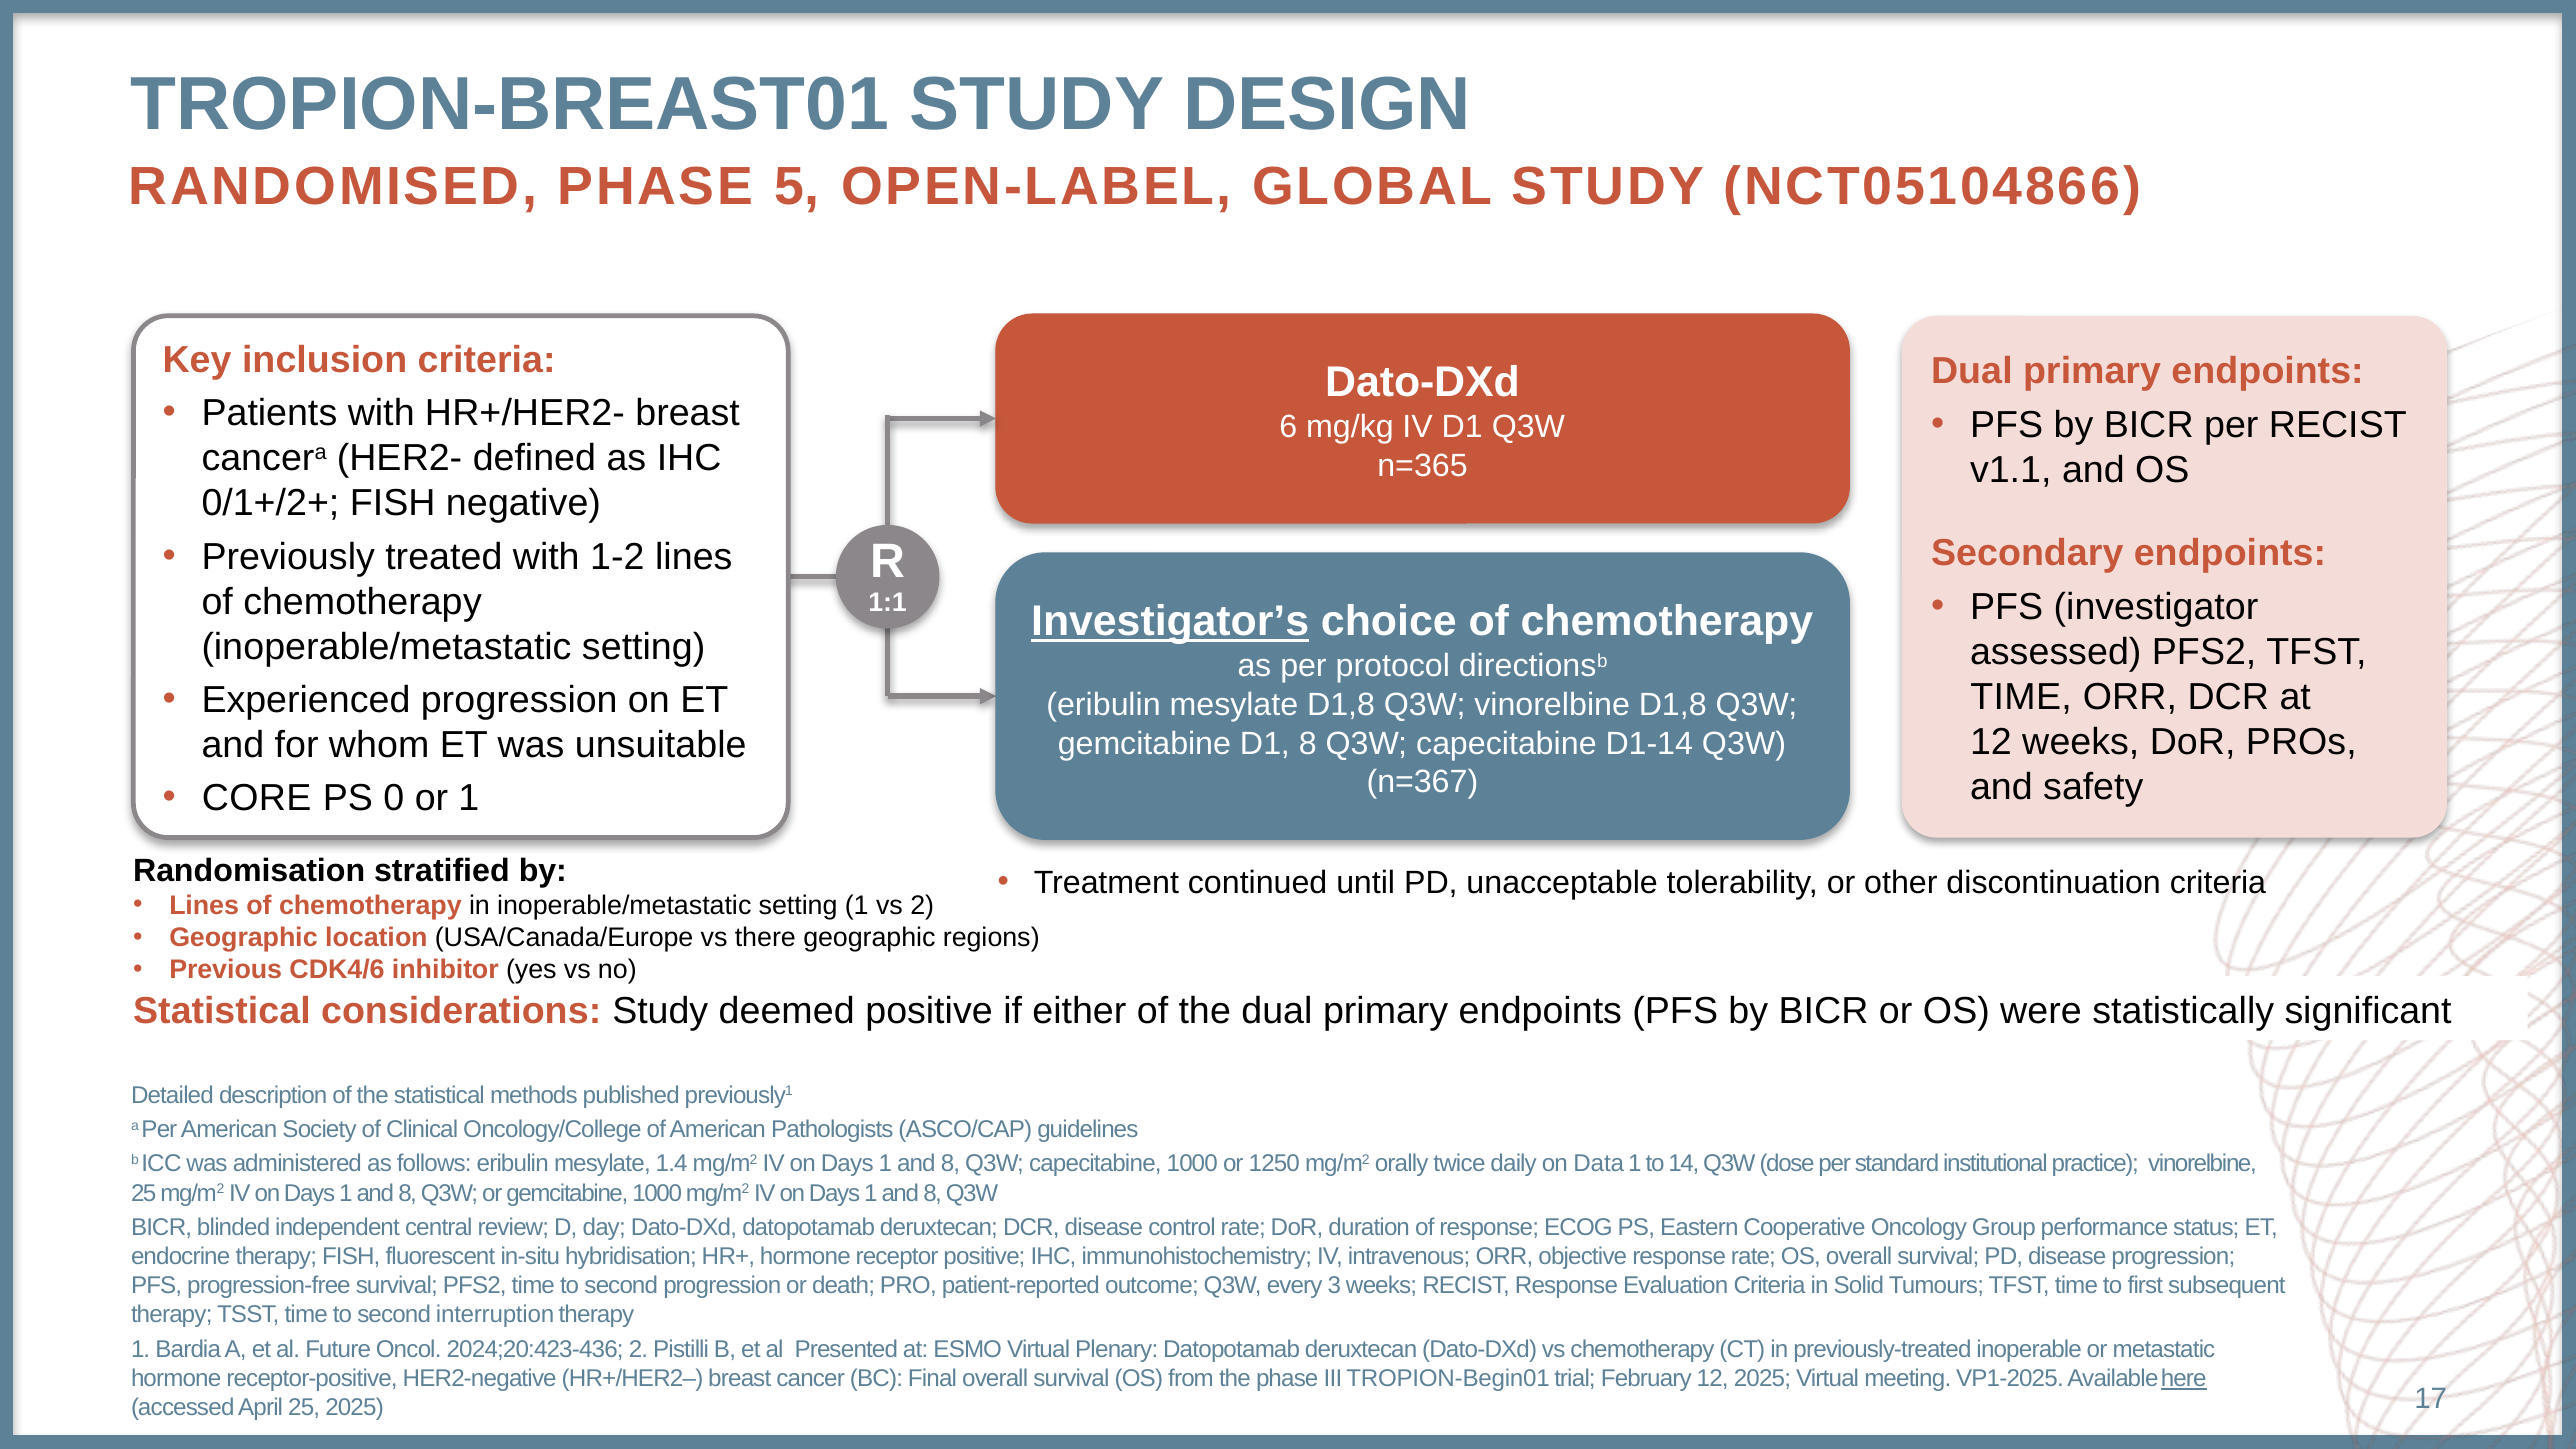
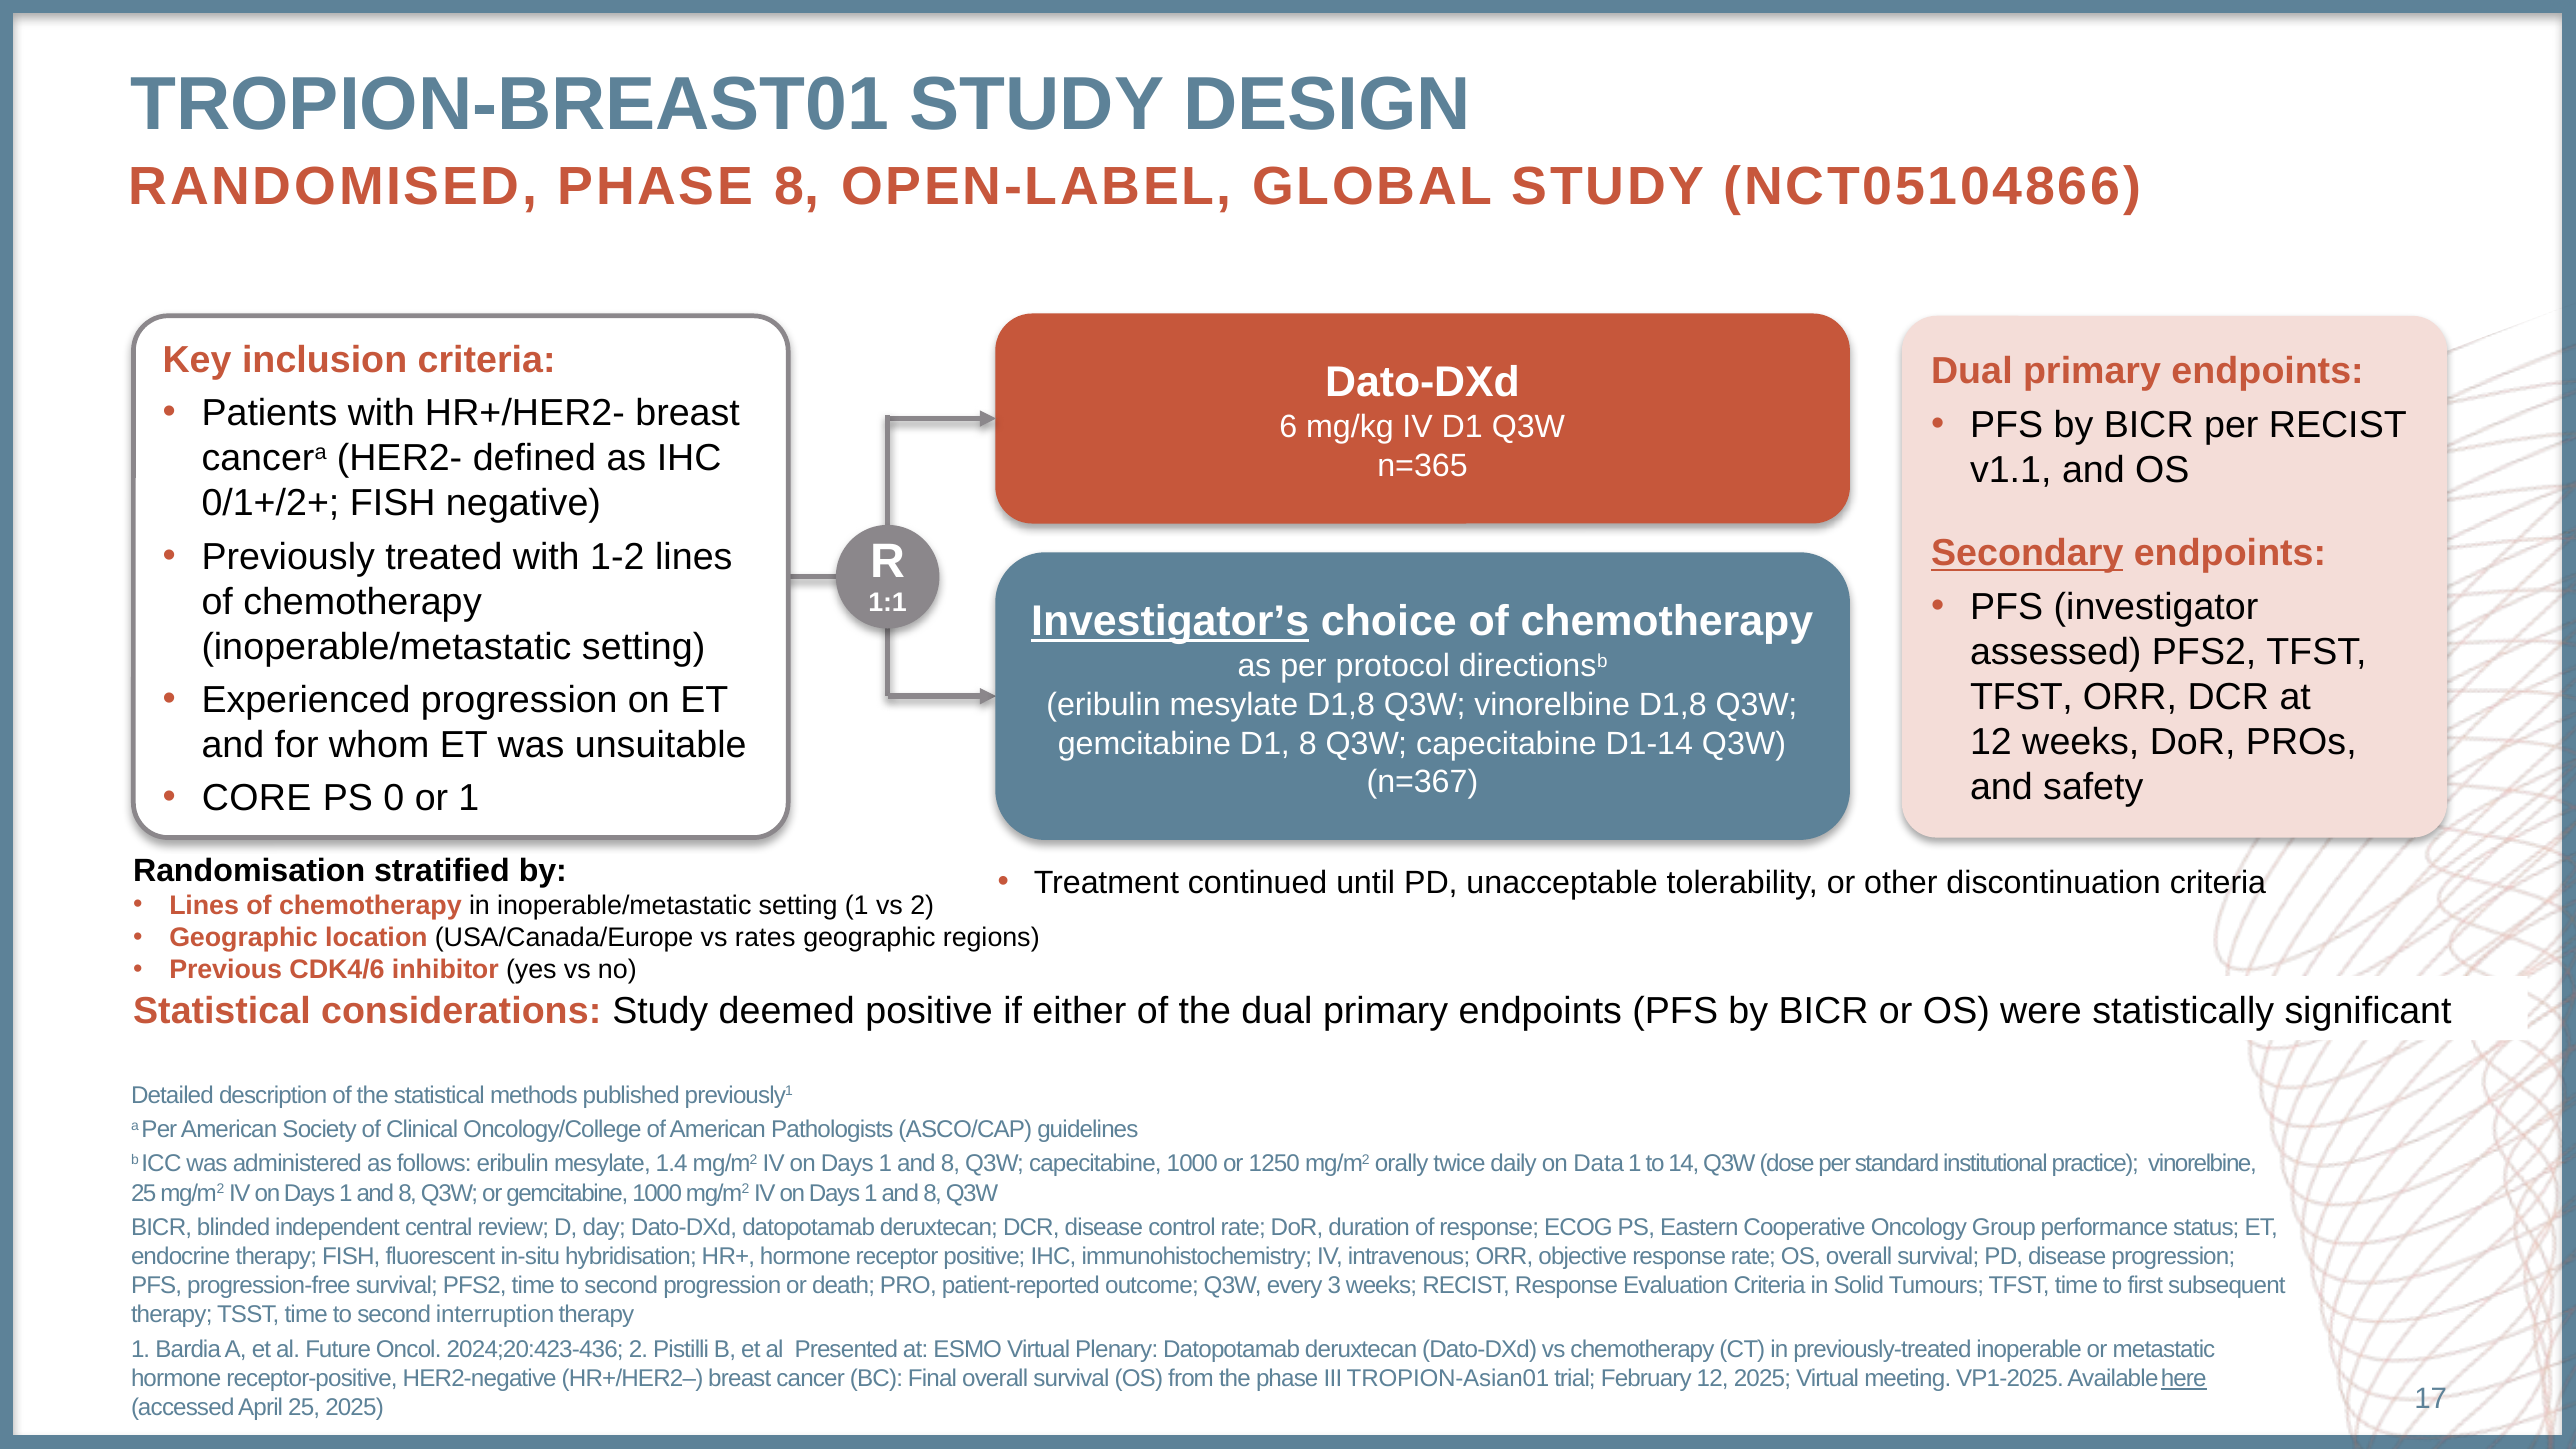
PHASE 5: 5 -> 8
Secondary underline: none -> present
TIME at (2021, 697): TIME -> TFST
there: there -> rates
TROPION-Begin01: TROPION-Begin01 -> TROPION-Asian01
